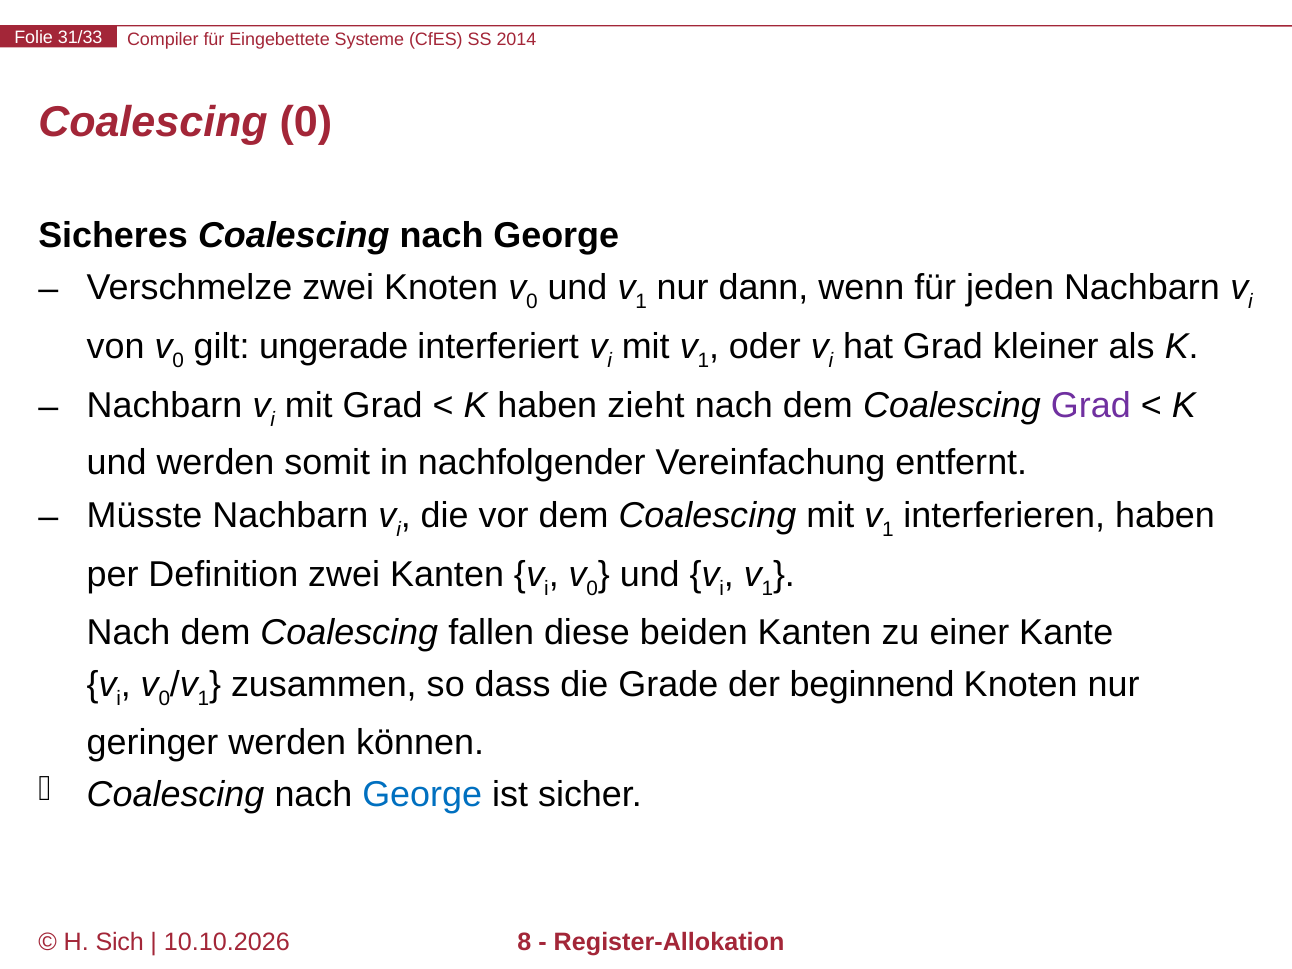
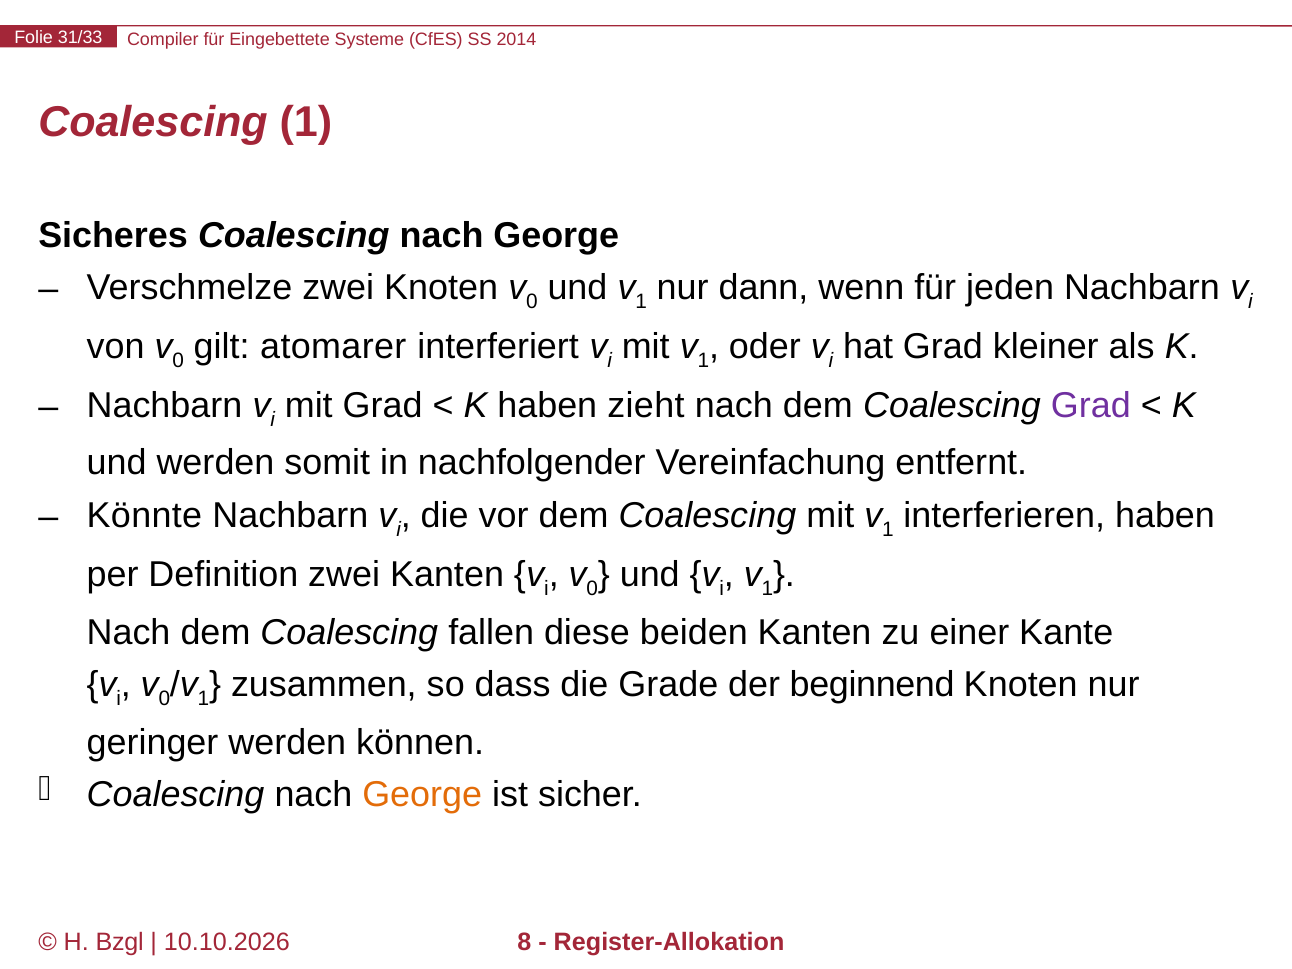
Coalescing 0: 0 -> 1
ungerade: ungerade -> atomarer
Müsste: Müsste -> Könnte
George at (422, 794) colour: blue -> orange
Sich: Sich -> Bzgl
